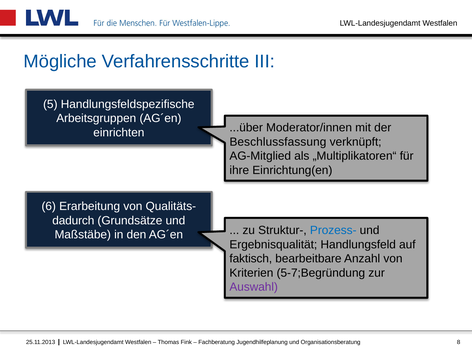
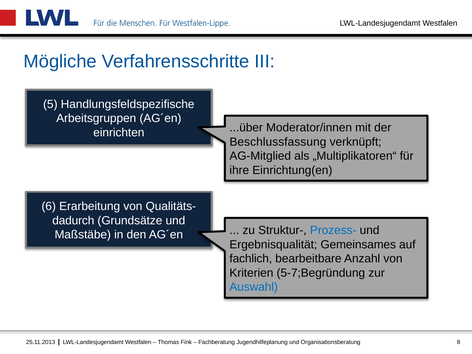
Handlungsfeld: Handlungsfeld -> Gemeinsames
faktisch: faktisch -> fachlich
Auswahl colour: purple -> blue
